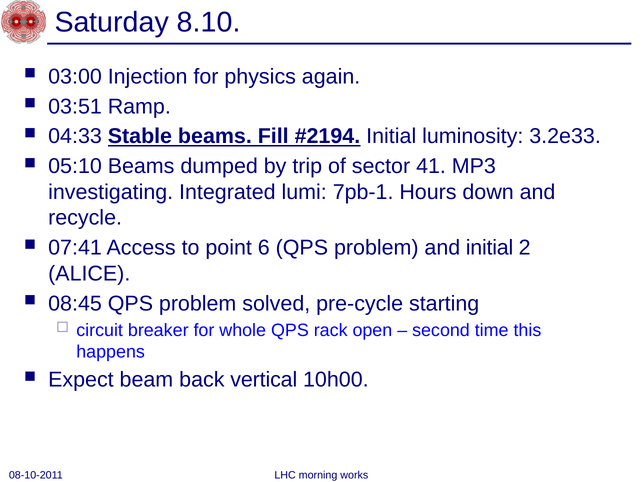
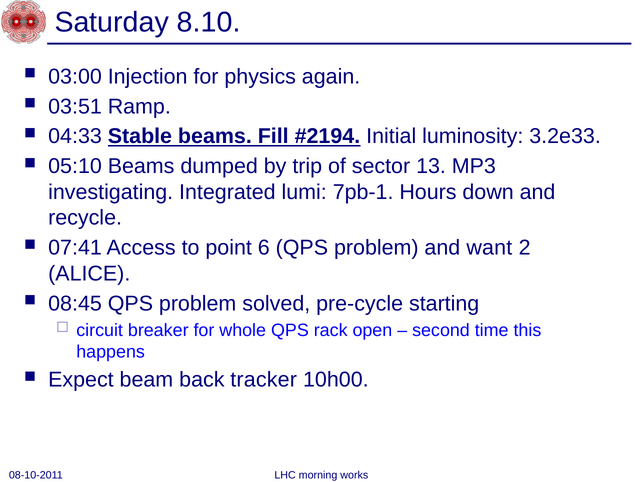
41: 41 -> 13
and initial: initial -> want
vertical: vertical -> tracker
